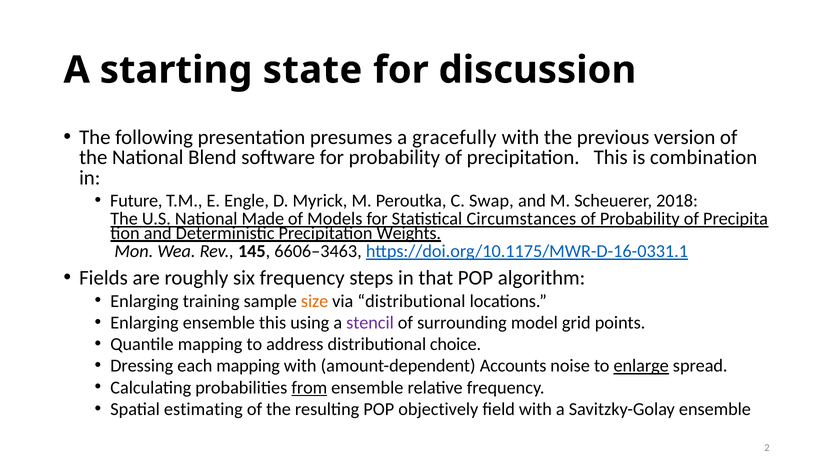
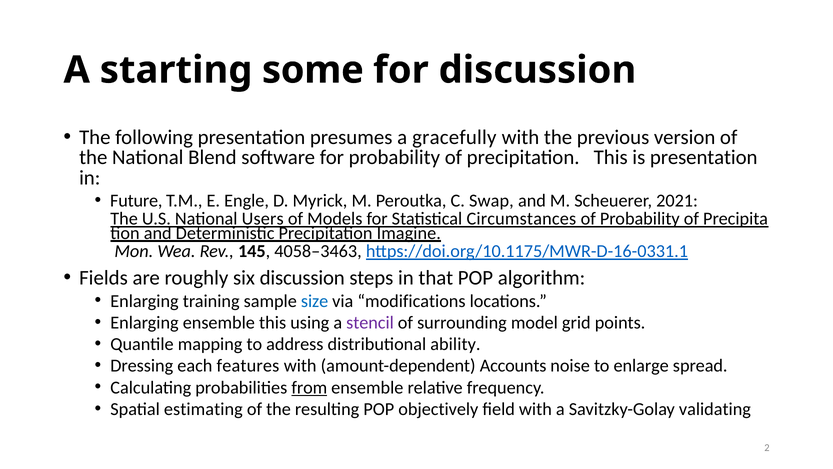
state: state -> some
is combination: combination -> presentation
2018: 2018 -> 2021
Made: Made -> Users
Weights: Weights -> Imagine
6606–3463: 6606–3463 -> 4058–3463
six frequency: frequency -> discussion
size colour: orange -> blue
via distributional: distributional -> modifications
choice: choice -> ability
each mapping: mapping -> features
enlarge underline: present -> none
Savitzky-Golay ensemble: ensemble -> validating
